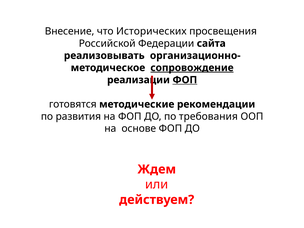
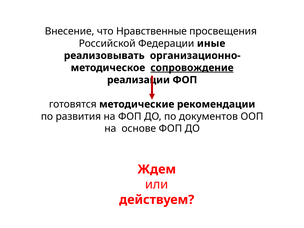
Исторических: Исторических -> Нравственные
сайта: сайта -> иные
ФОП at (185, 80) underline: present -> none
требования: требования -> документов
